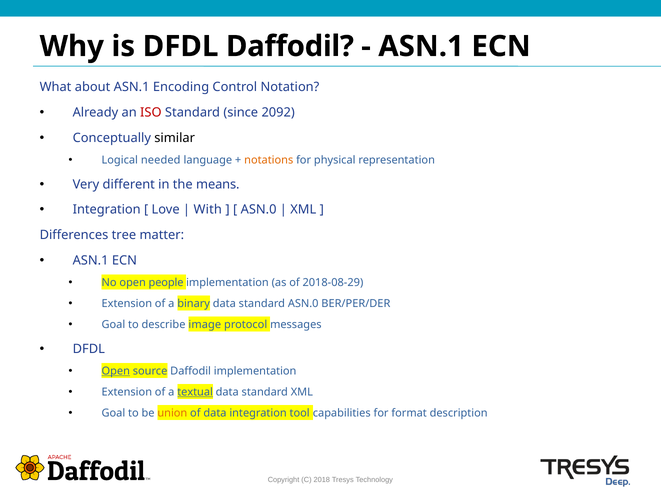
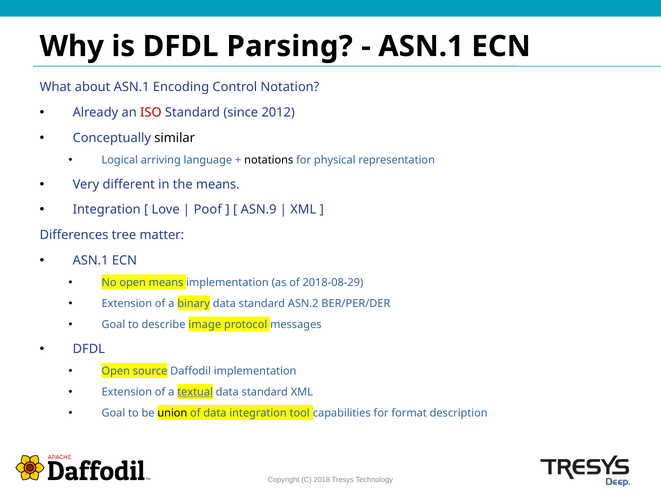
DFDL Daffodil: Daffodil -> Parsing
2092: 2092 -> 2012
needed: needed -> arriving
notations colour: orange -> black
With: With -> Poof
ASN.0 at (259, 210): ASN.0 -> ASN.9
open people: people -> means
standard ASN.0: ASN.0 -> ASN.2
Open at (116, 371) underline: present -> none
union colour: orange -> black
